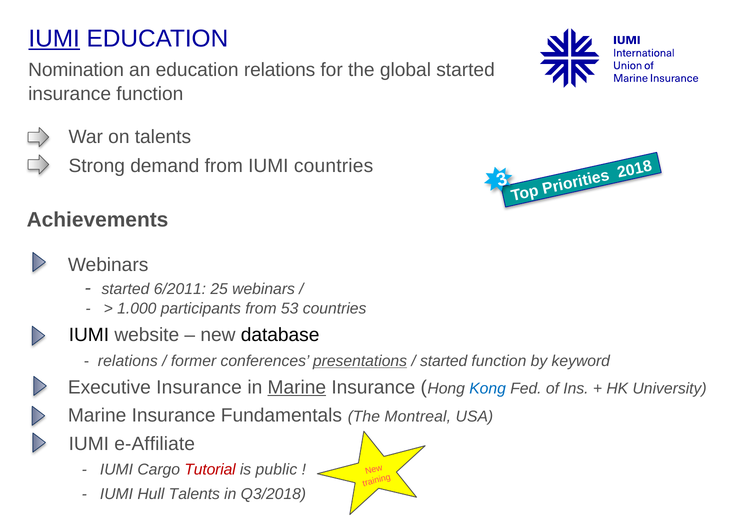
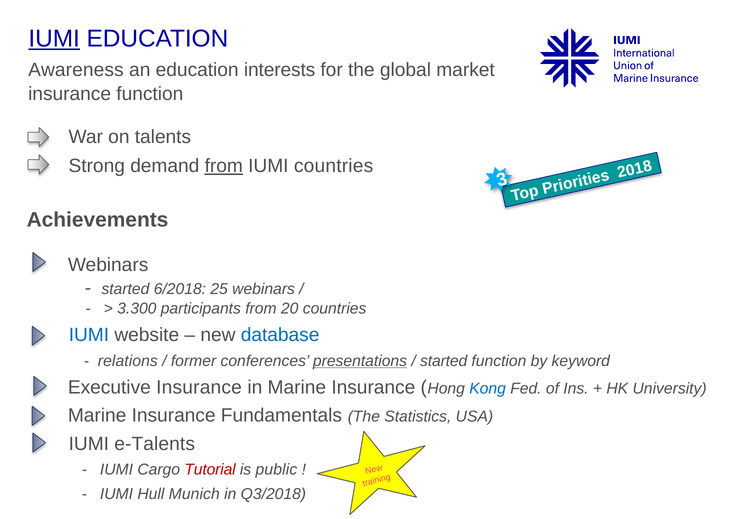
Nomination: Nomination -> Awareness
education relations: relations -> interests
global started: started -> market
from at (224, 166) underline: none -> present
6/2011: 6/2011 -> 6/2018
1.000: 1.000 -> 3.300
53: 53 -> 20
IUMI at (89, 335) colour: black -> blue
database colour: black -> blue
Marine at (297, 387) underline: present -> none
Montreal: Montreal -> Statistics
e-Affiliate: e-Affiliate -> e-Talents
Hull Talents: Talents -> Munich
